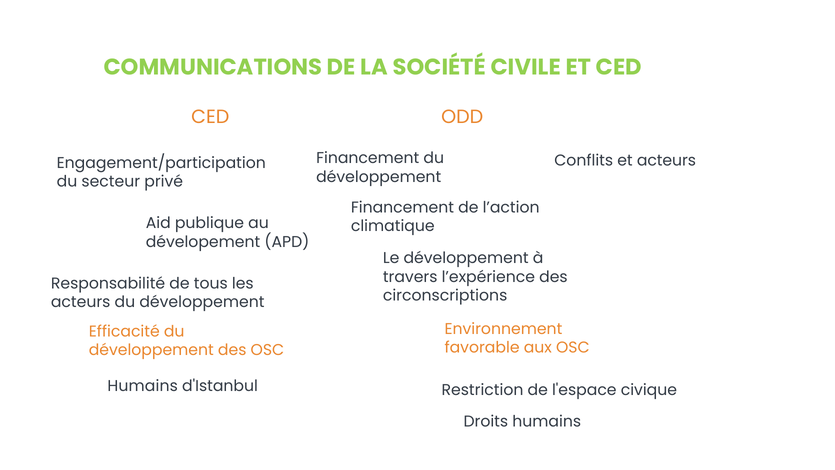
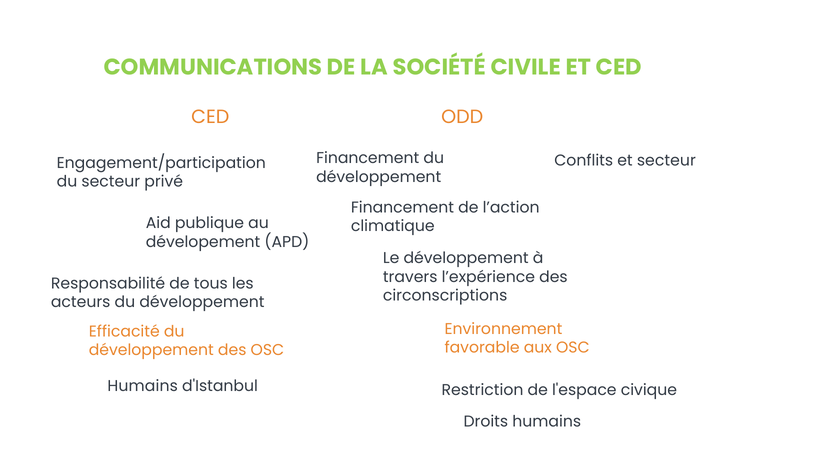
et acteurs: acteurs -> secteur
